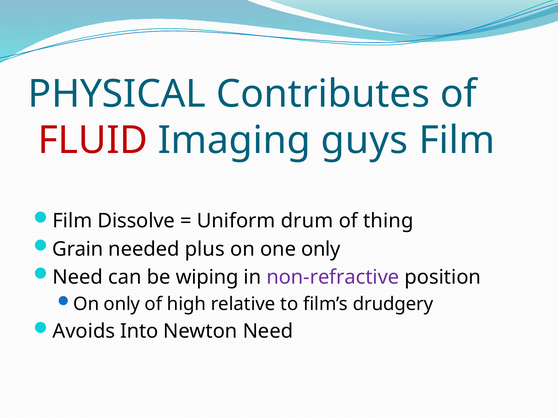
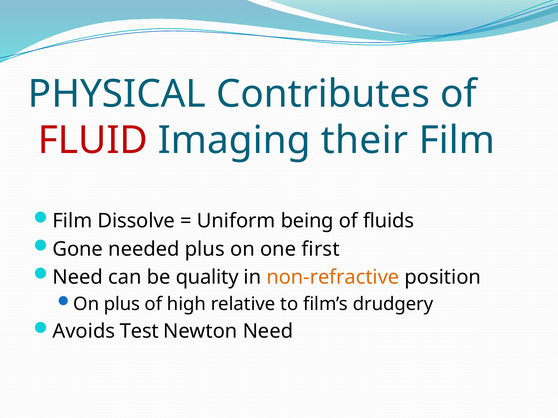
guys: guys -> their
drum: drum -> being
thing: thing -> fluids
Grain: Grain -> Gone
one only: only -> first
wiping: wiping -> quality
non-refractive colour: purple -> orange
On only: only -> plus
Into: Into -> Test
